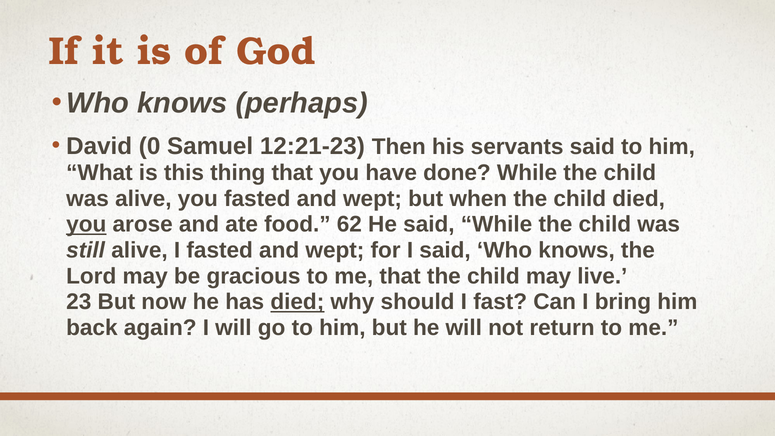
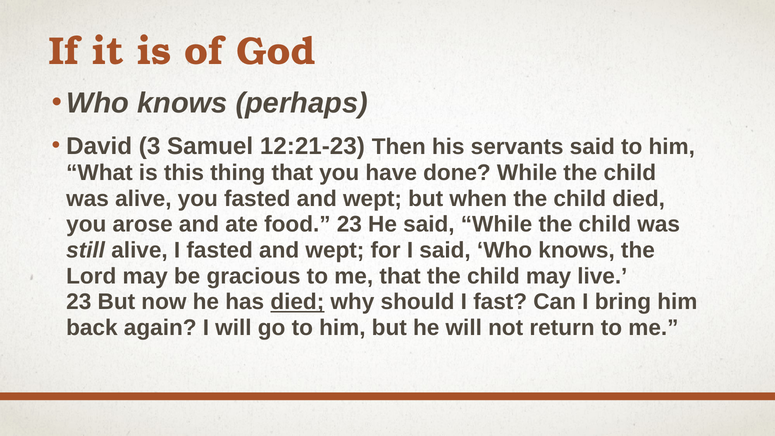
0: 0 -> 3
you at (86, 224) underline: present -> none
food 62: 62 -> 23
